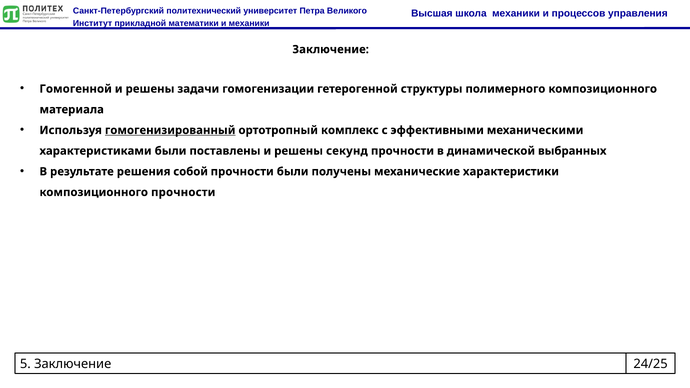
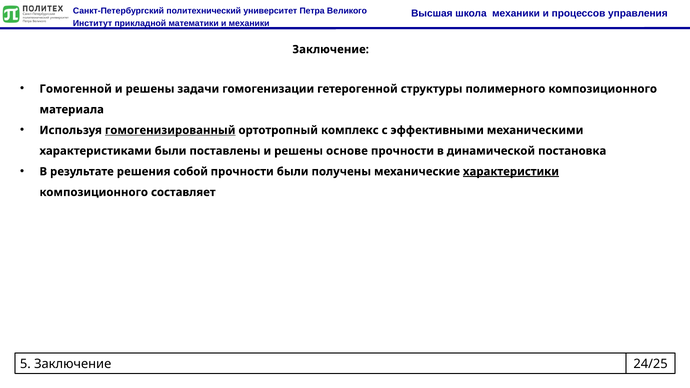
секунд: секунд -> основе
выбранных: выбранных -> постановка
характеристики underline: none -> present
композиционного прочности: прочности -> составляет
